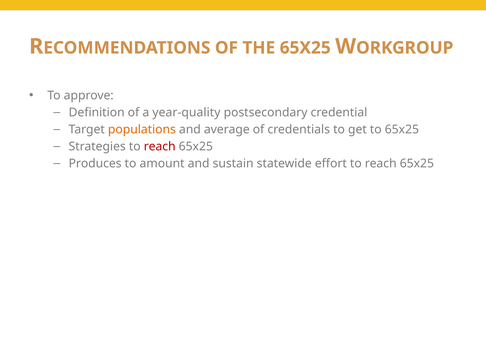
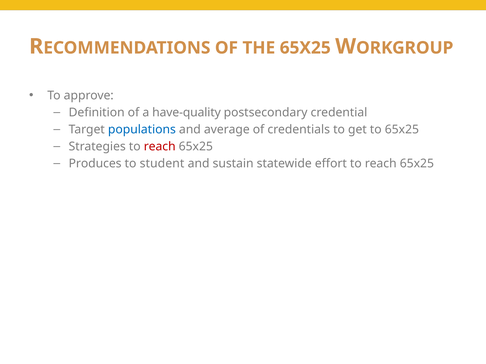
year-quality: year-quality -> have-quality
populations colour: orange -> blue
amount: amount -> student
